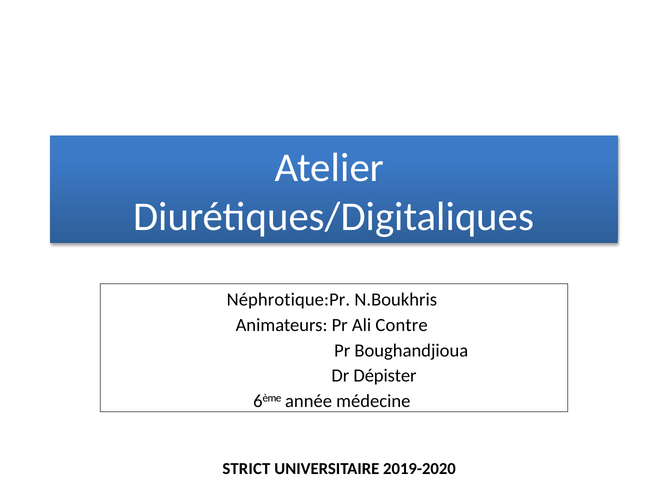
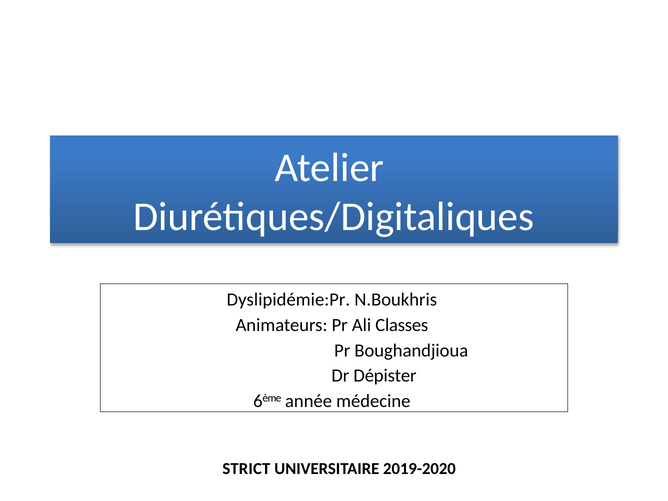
Néphrotique:Pr: Néphrotique:Pr -> Dyslipidémie:Pr
Contre: Contre -> Classes
